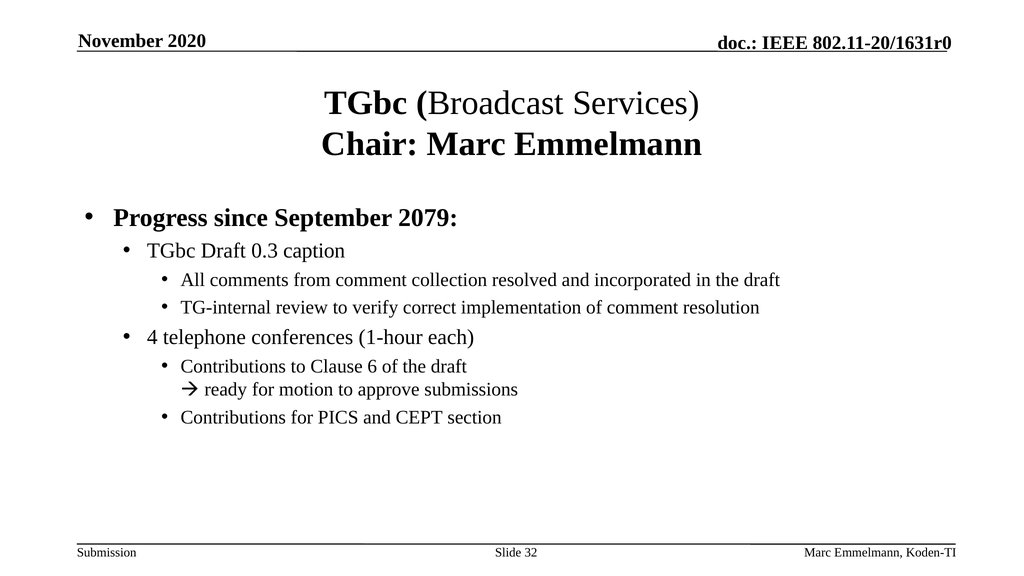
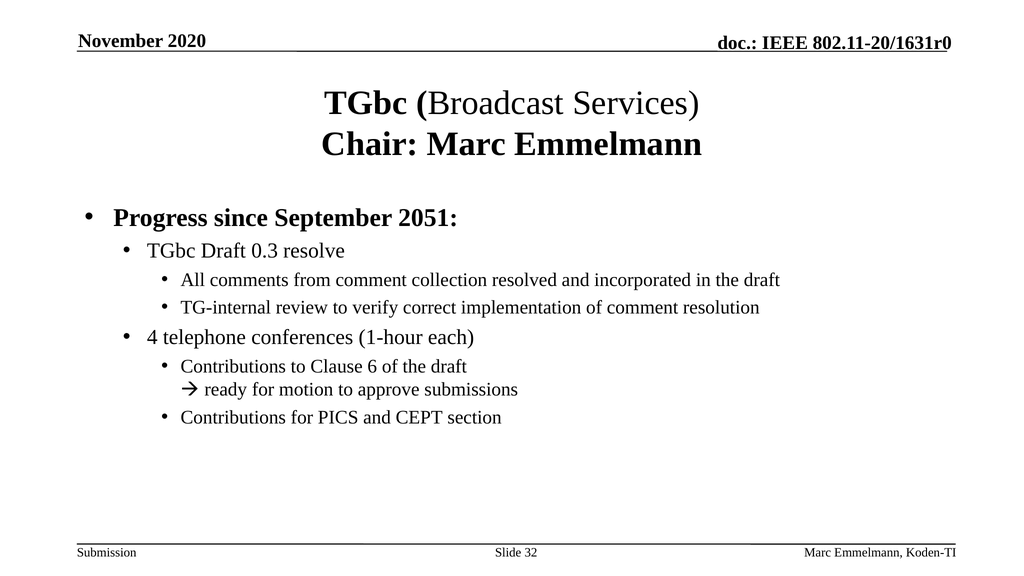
2079: 2079 -> 2051
caption: caption -> resolve
